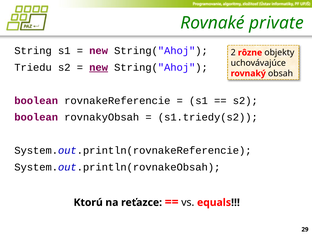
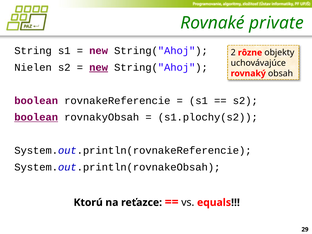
Triedu: Triedu -> Nielen
boolean at (36, 117) underline: none -> present
s1.triedy(s2: s1.triedy(s2 -> s1.plochy(s2
